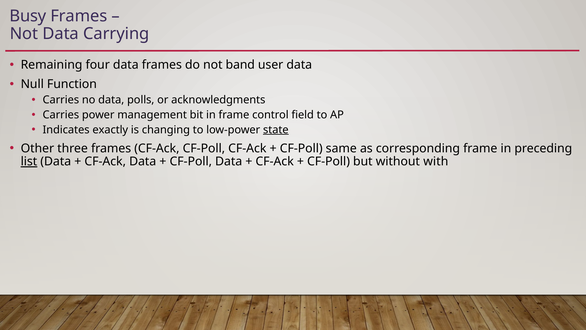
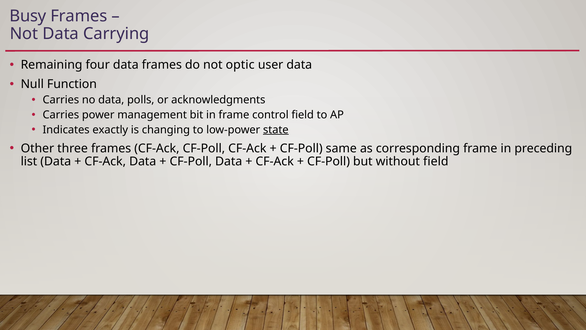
band: band -> optic
list underline: present -> none
without with: with -> field
